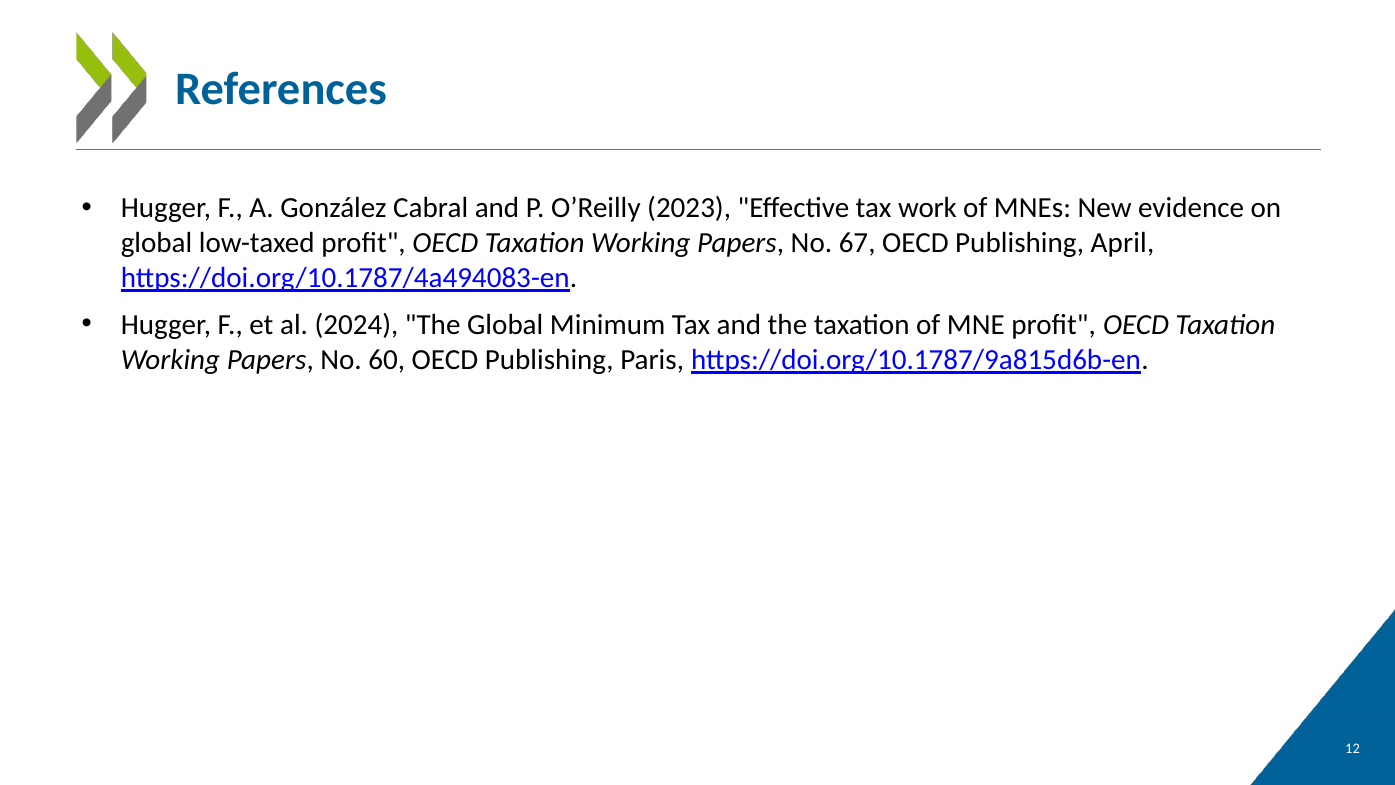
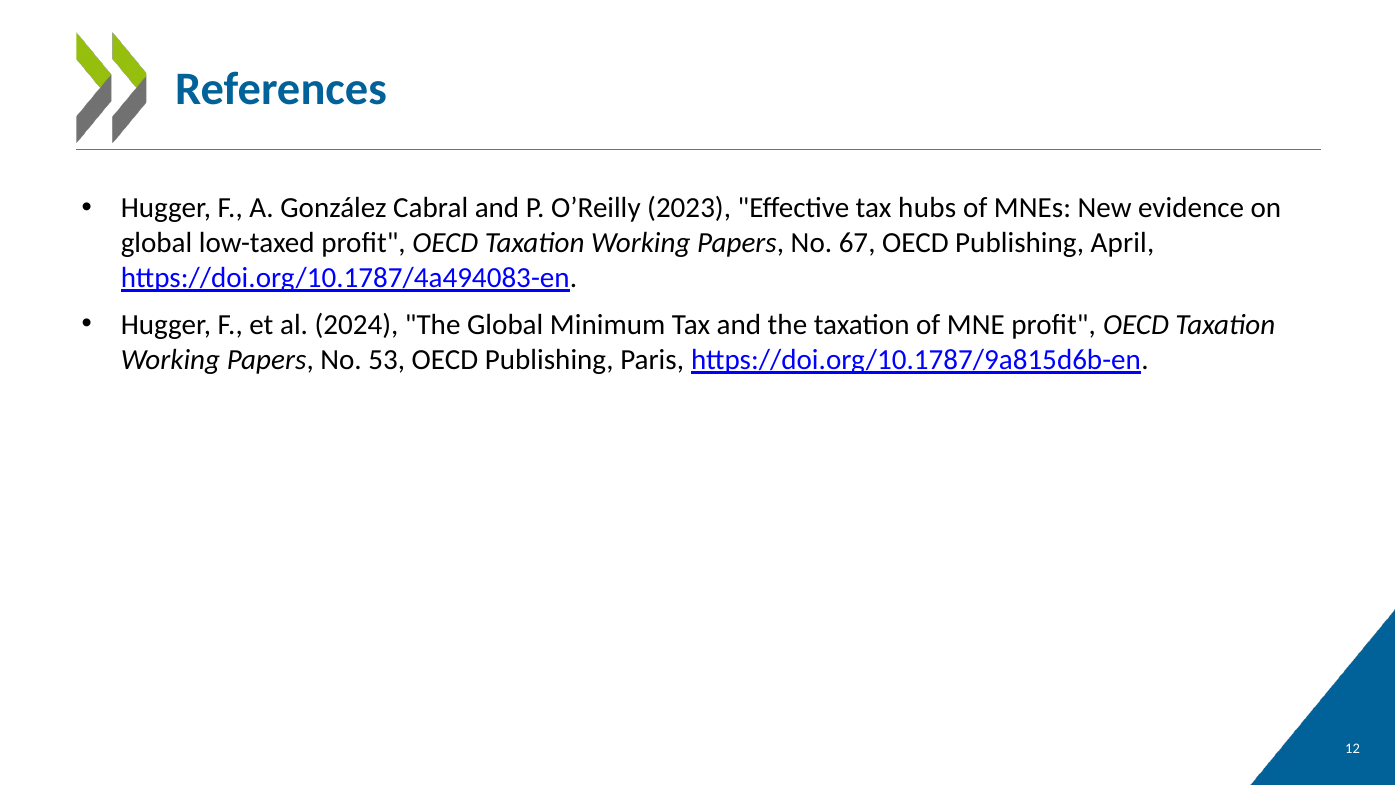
work: work -> hubs
60: 60 -> 53
